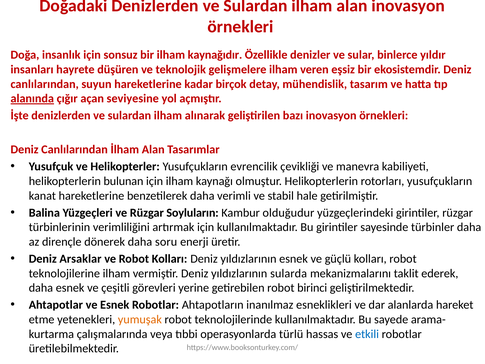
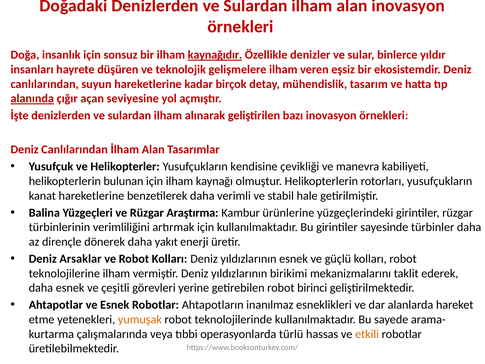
kaynağıdır underline: none -> present
evrencilik: evrencilik -> kendisine
Soyluların: Soyluların -> Araştırma
olduğudur: olduğudur -> ürünlerine
soru: soru -> yakıt
sularda: sularda -> birikimi
etkili colour: blue -> orange
